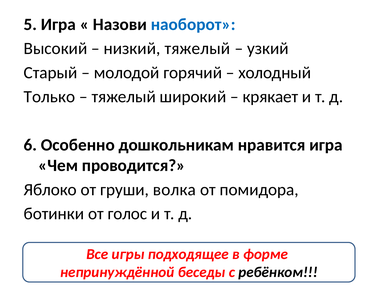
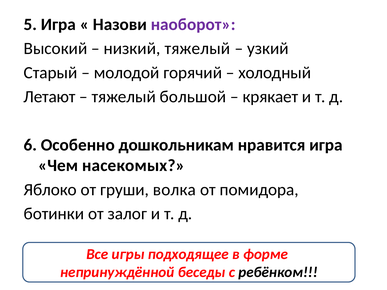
наоборот colour: blue -> purple
Только: Только -> Летают
широкий: широкий -> большой
проводится: проводится -> насекомых
голос: голос -> залог
